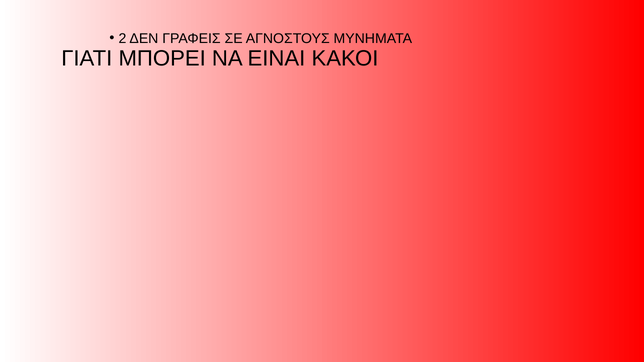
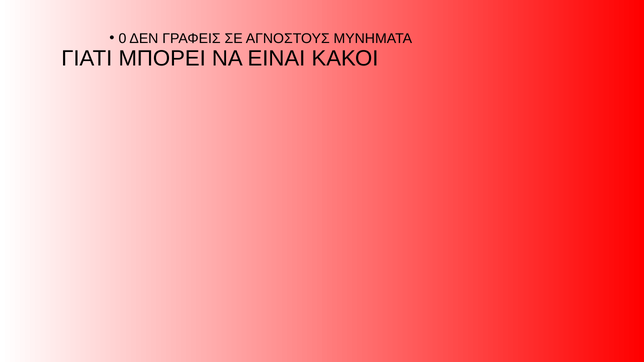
2: 2 -> 0
